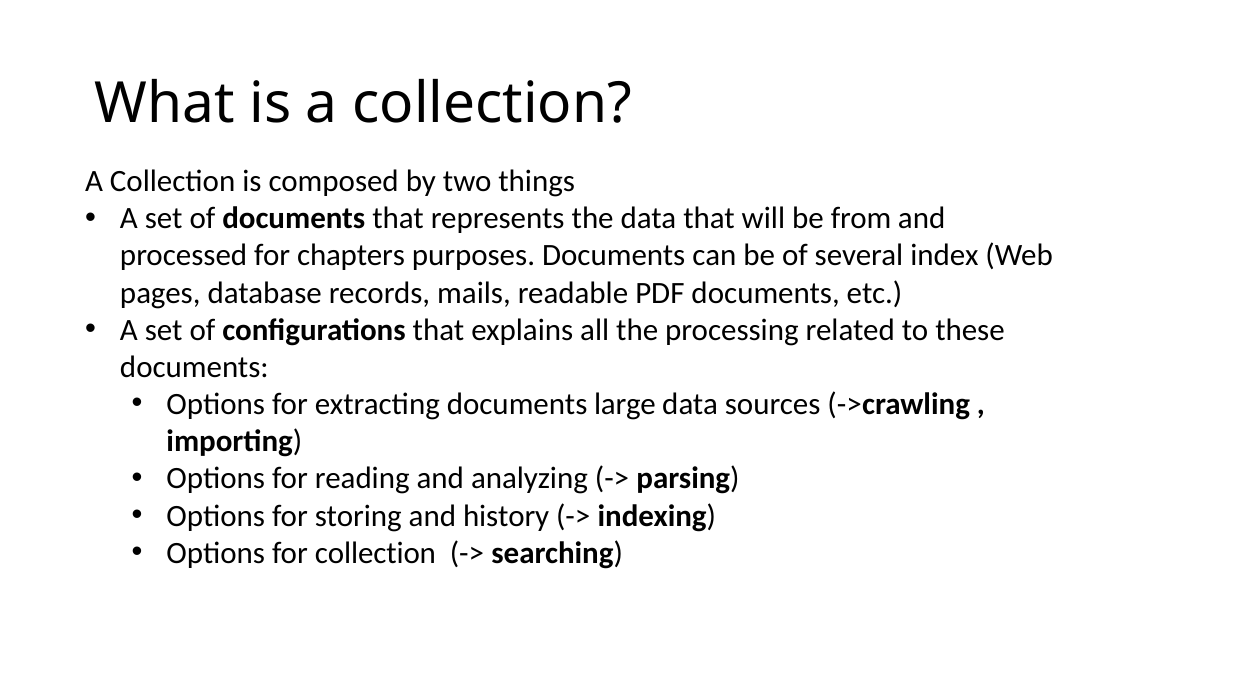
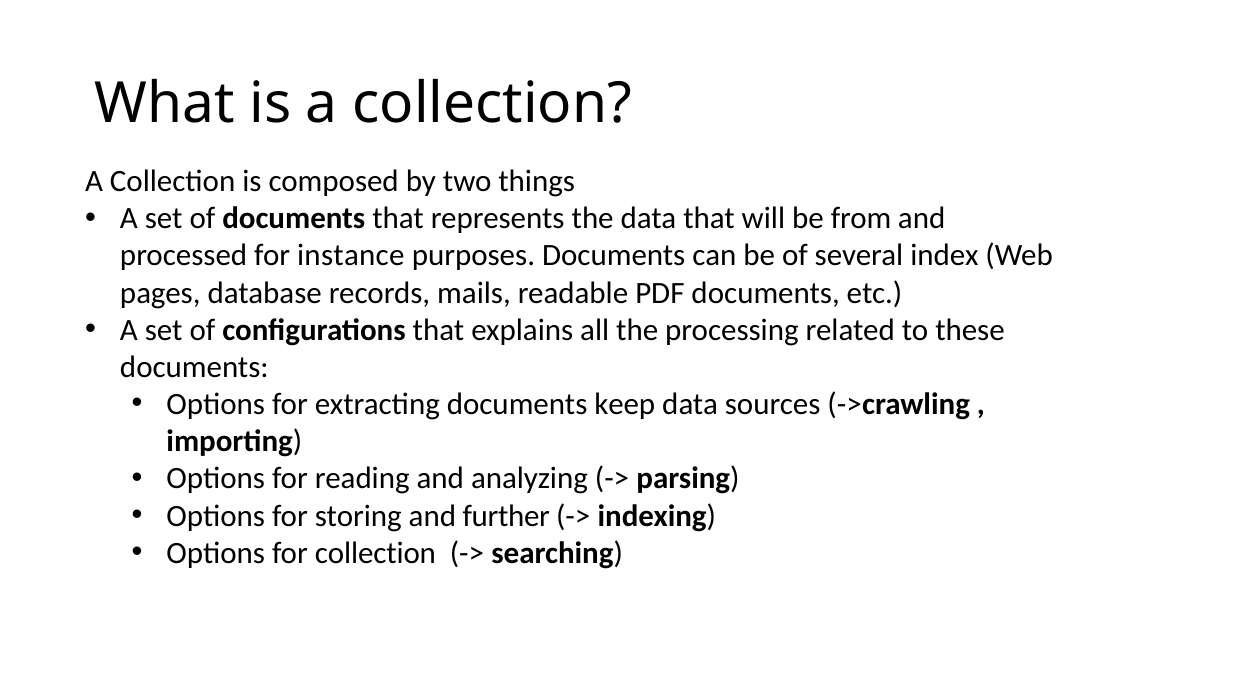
chapters: chapters -> instance
large: large -> keep
history: history -> further
